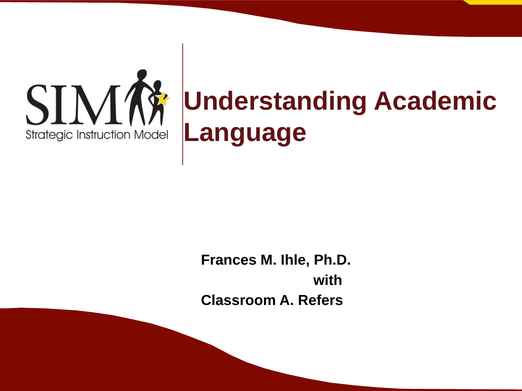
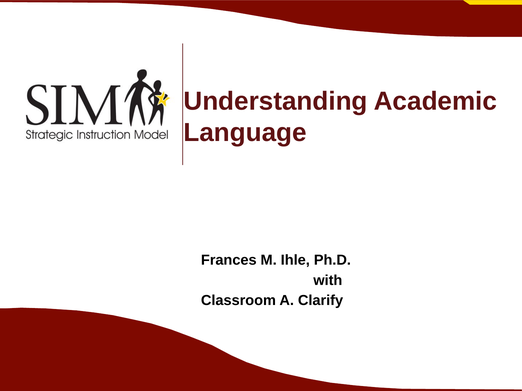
Refers: Refers -> Clarify
